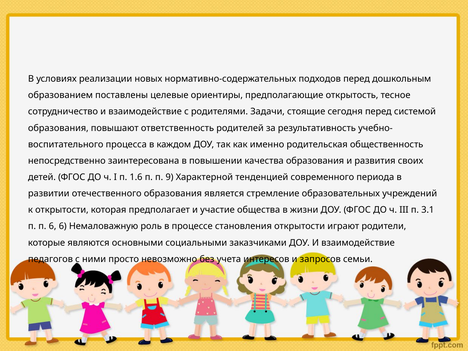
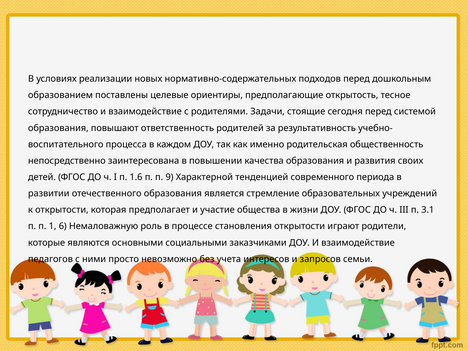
п 6: 6 -> 1
